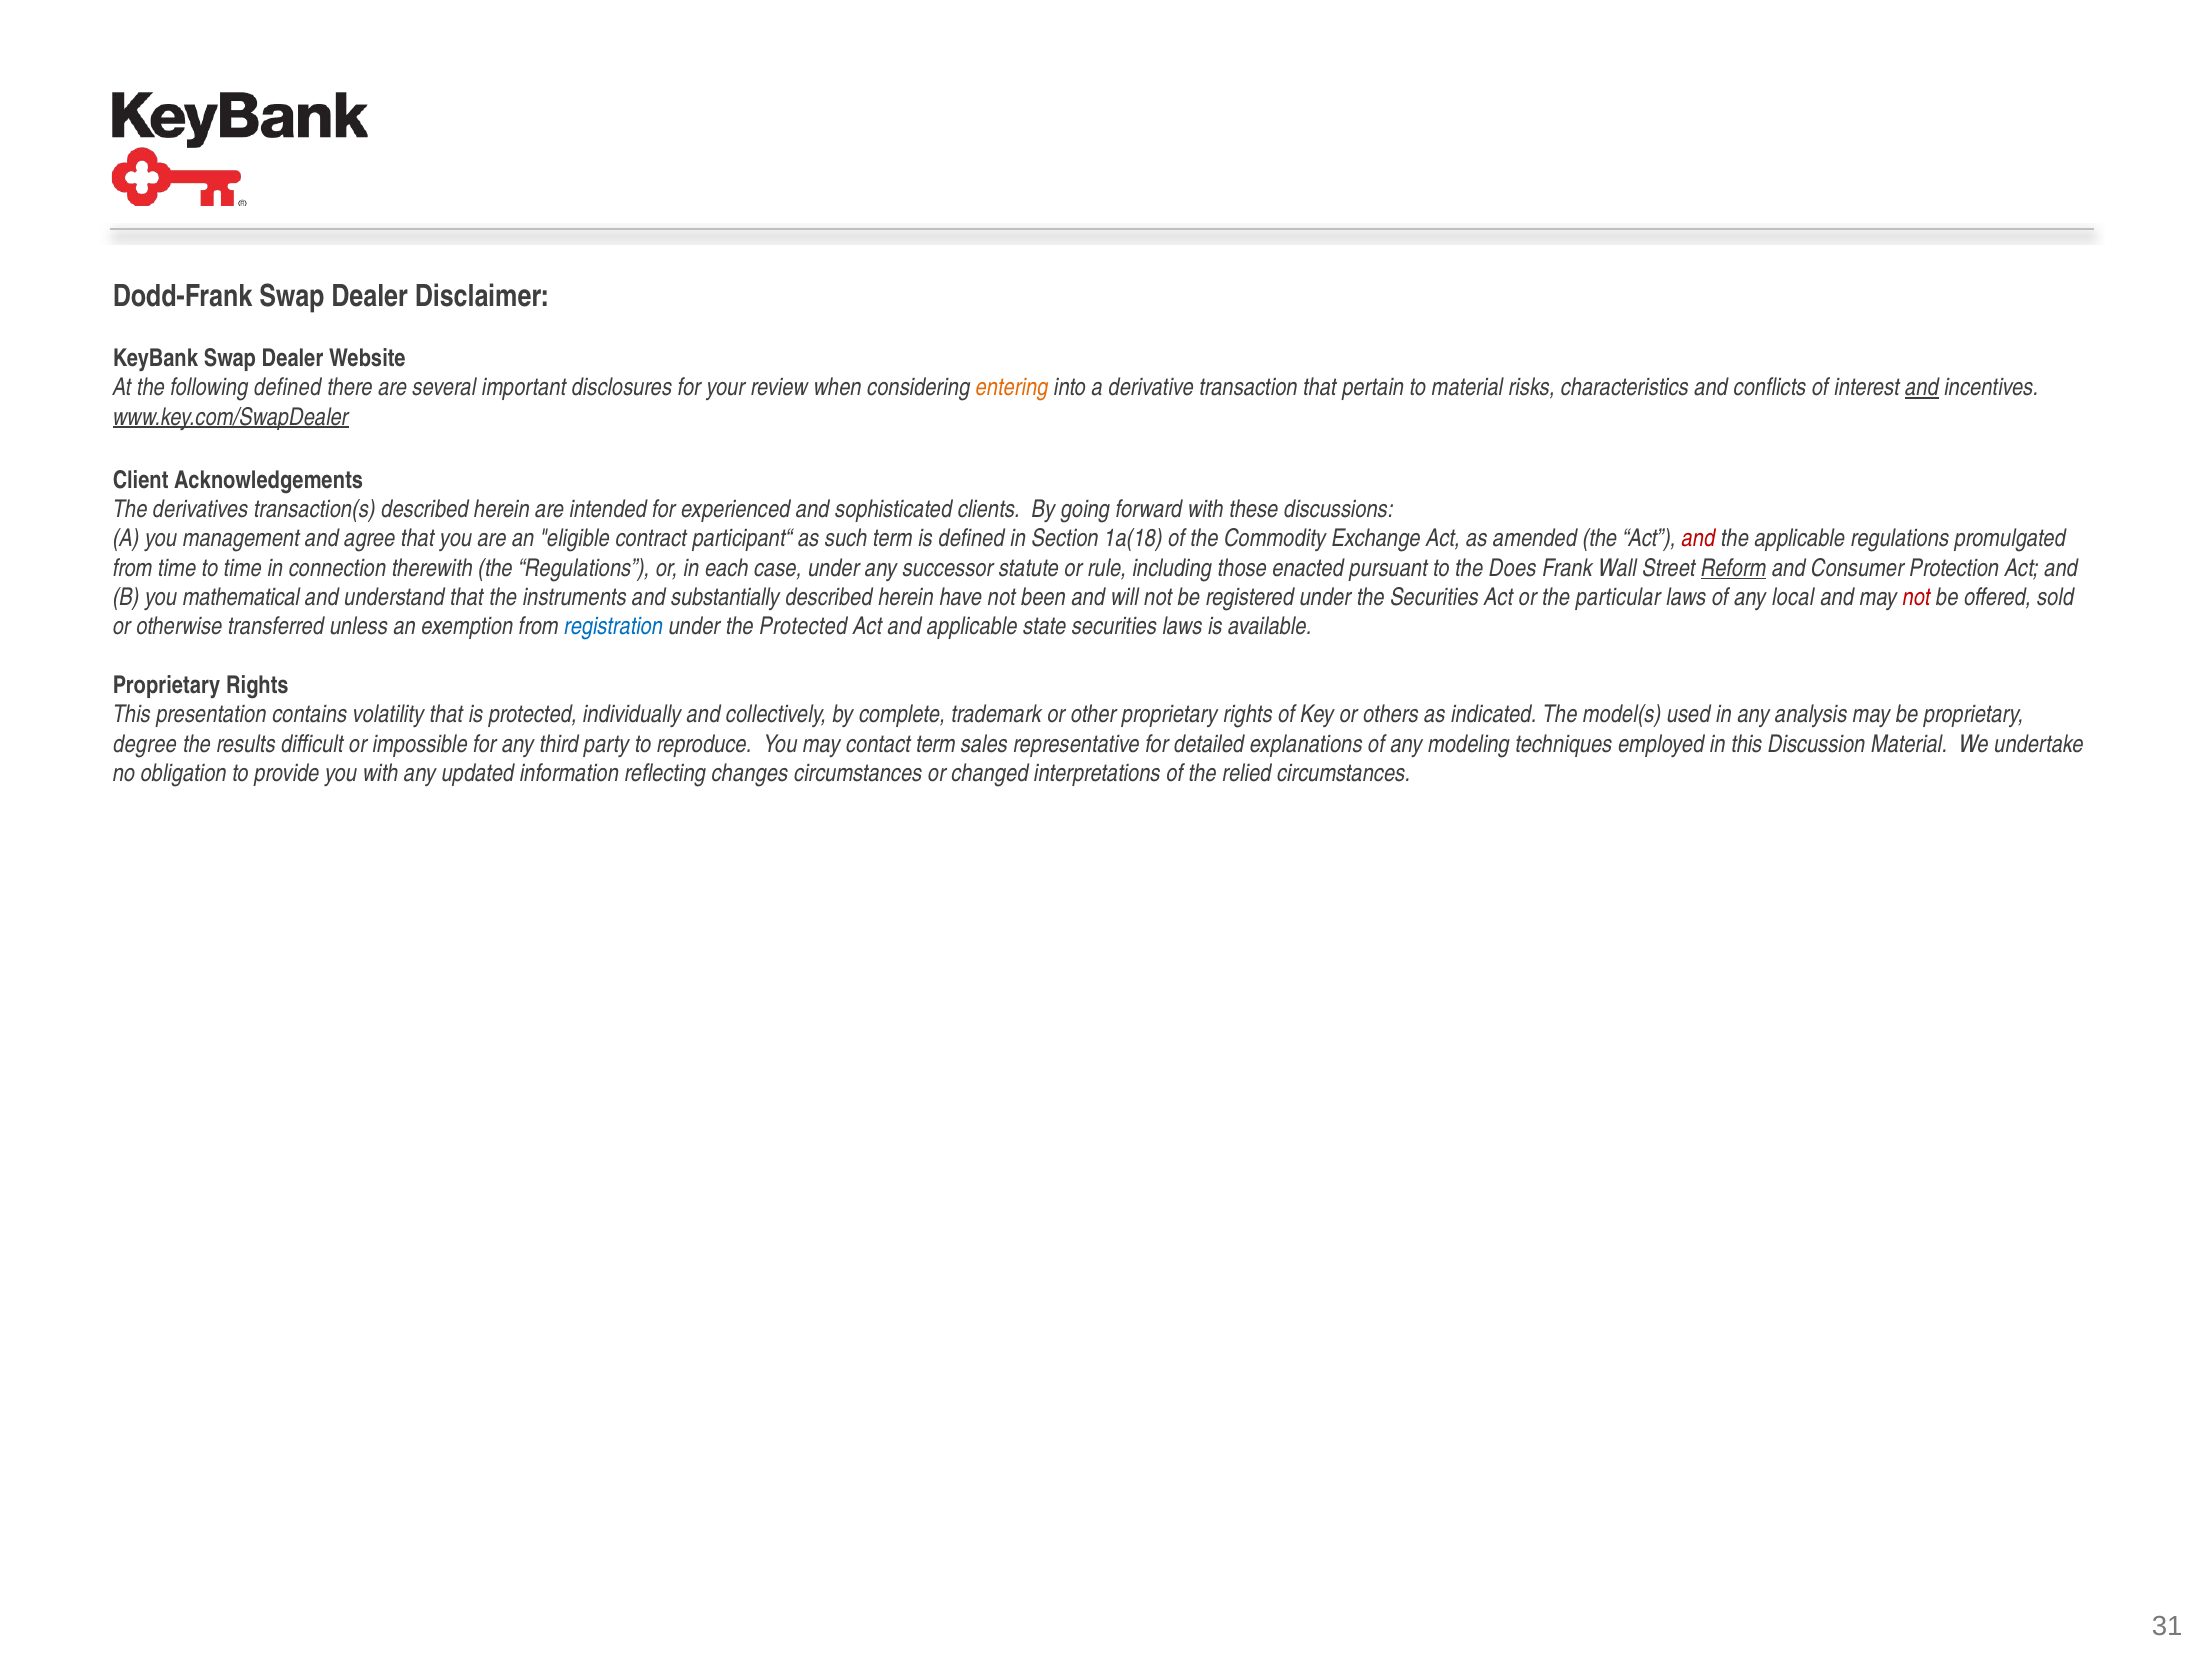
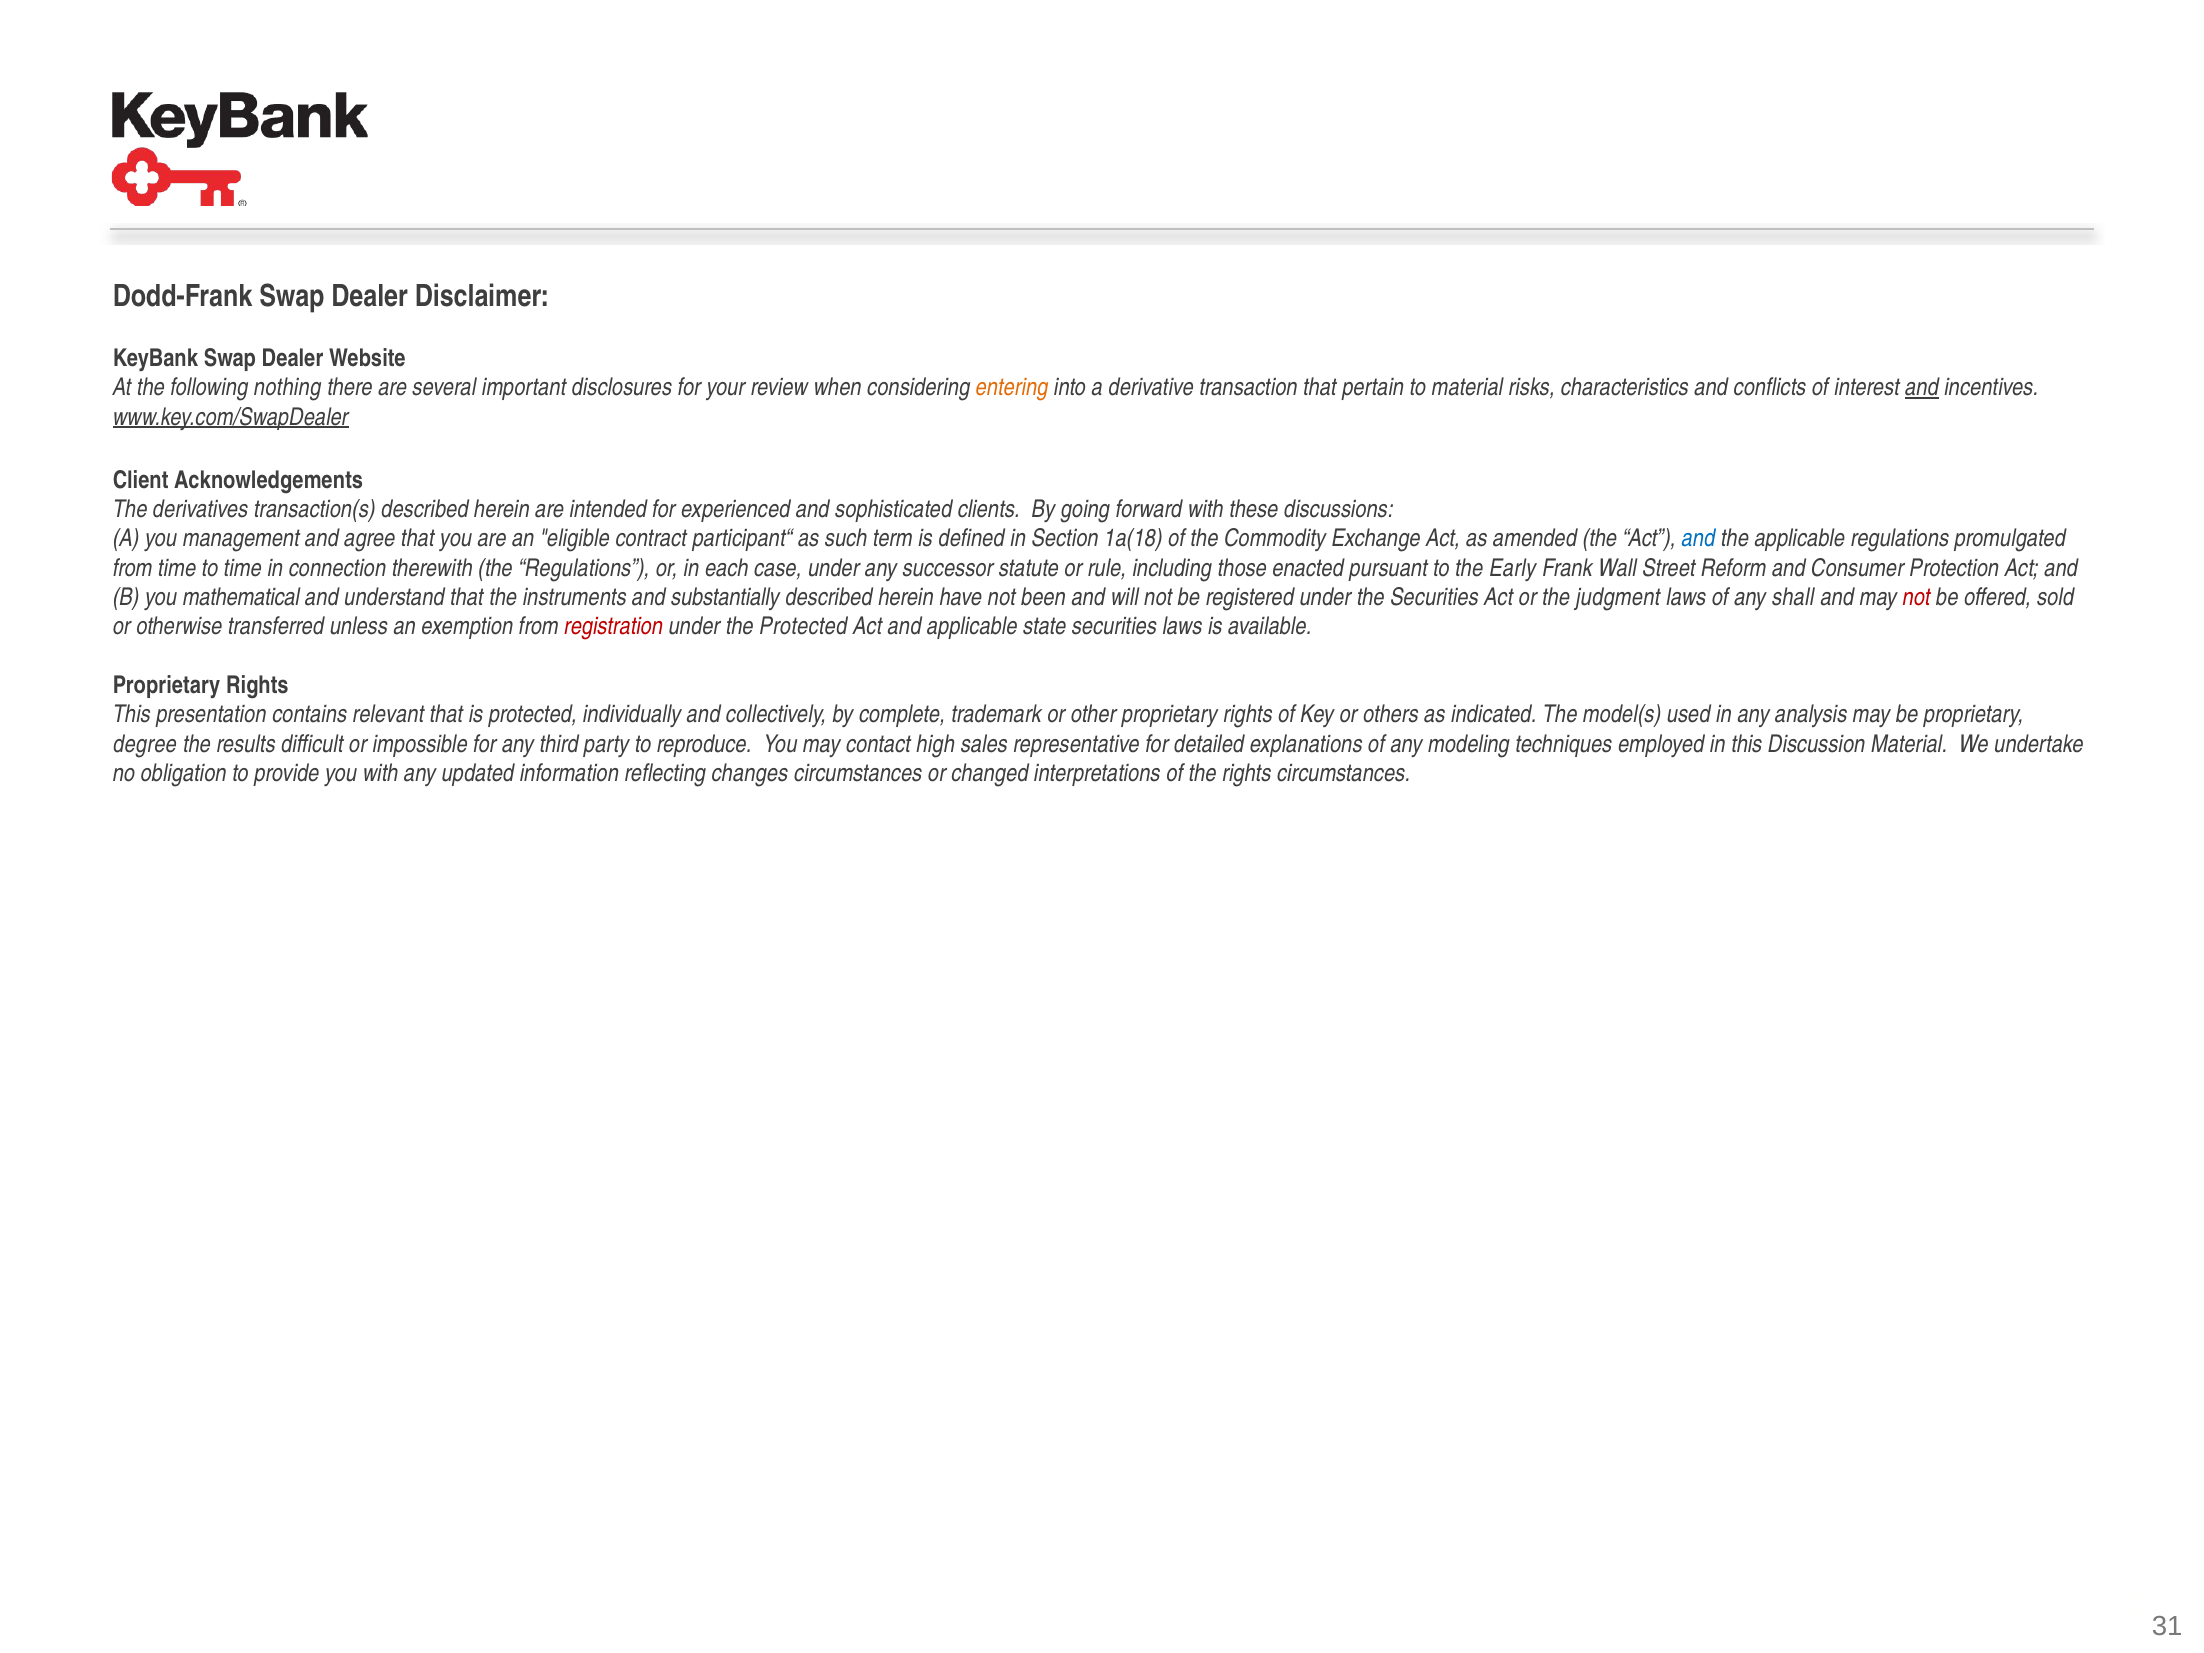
following defined: defined -> nothing
and at (1698, 539) colour: red -> blue
Does: Does -> Early
Reform underline: present -> none
particular: particular -> judgment
local: local -> shall
registration colour: blue -> red
volatility: volatility -> relevant
contact term: term -> high
the relied: relied -> rights
